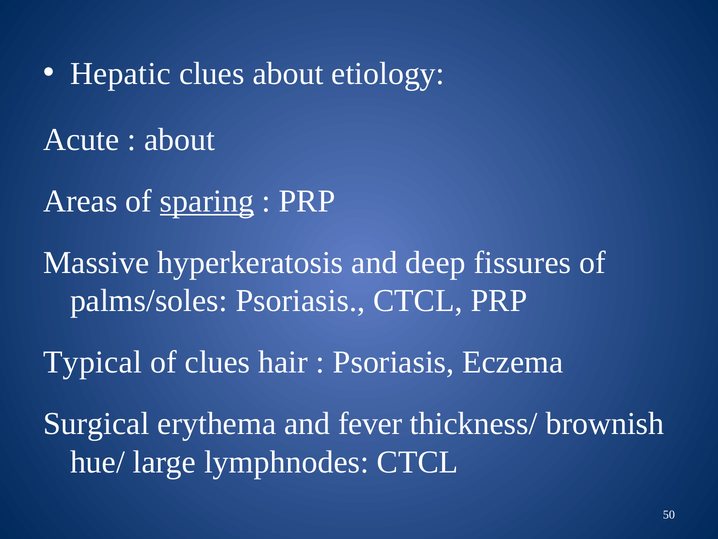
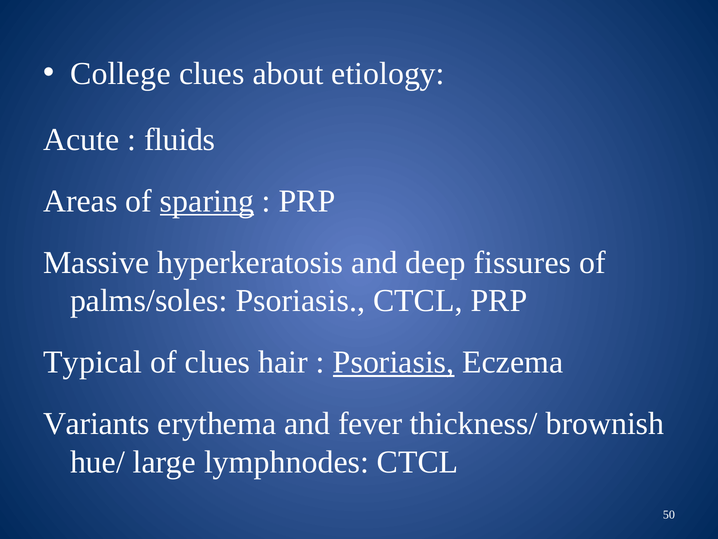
Hepatic: Hepatic -> College
about at (179, 139): about -> fluids
Psoriasis at (394, 362) underline: none -> present
Surgical: Surgical -> Variants
